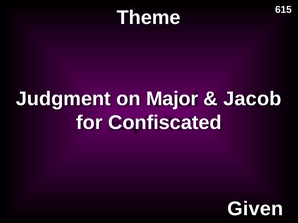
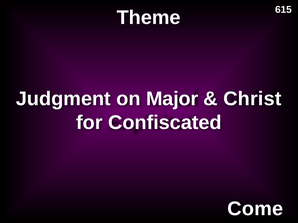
Jacob: Jacob -> Christ
Given: Given -> Come
